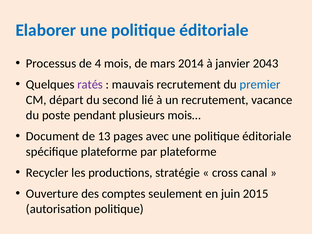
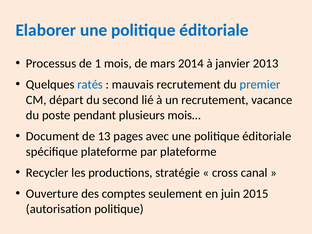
4: 4 -> 1
2043: 2043 -> 2013
ratés colour: purple -> blue
